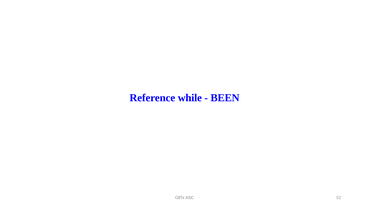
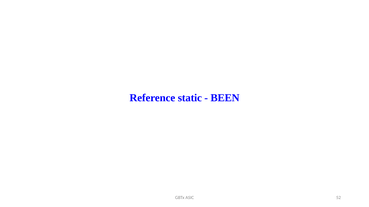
while: while -> static
